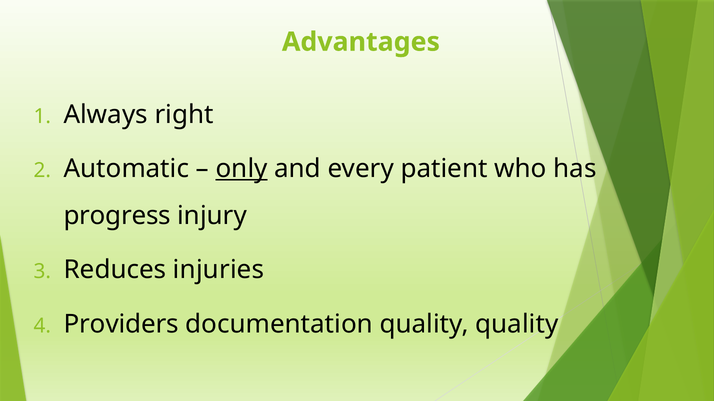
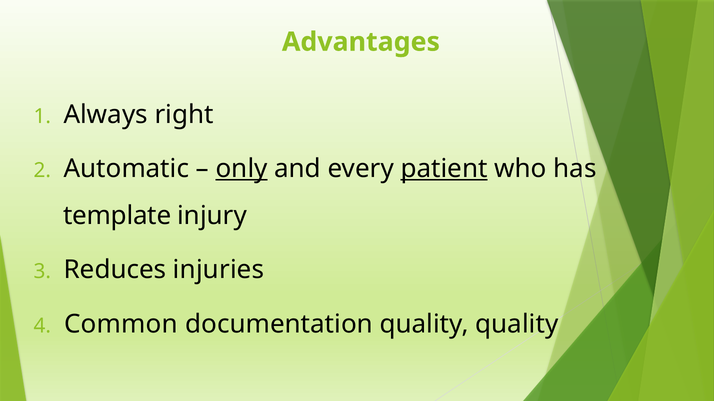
patient underline: none -> present
progress: progress -> template
Providers: Providers -> Common
